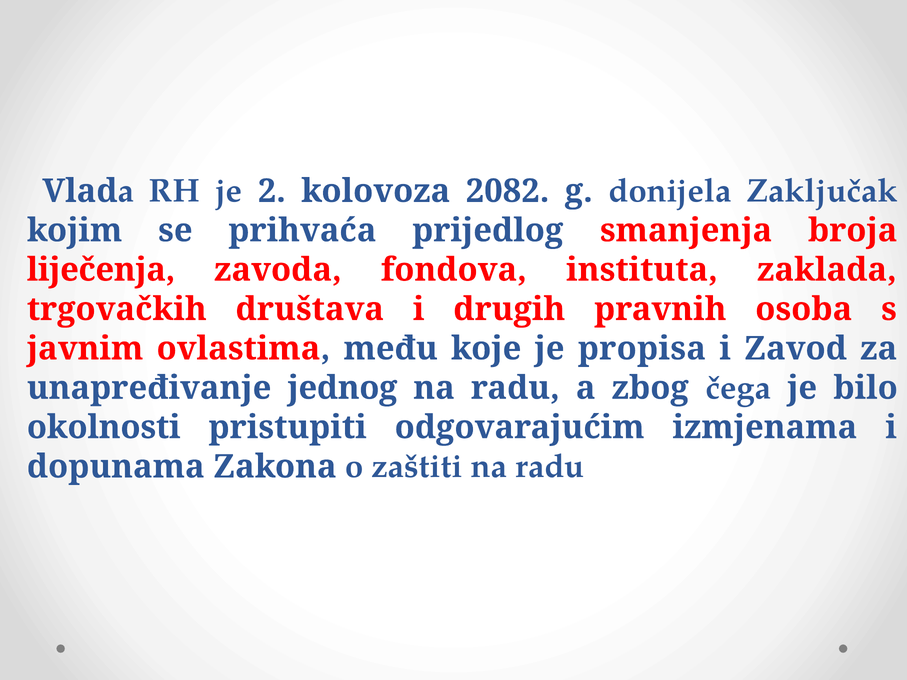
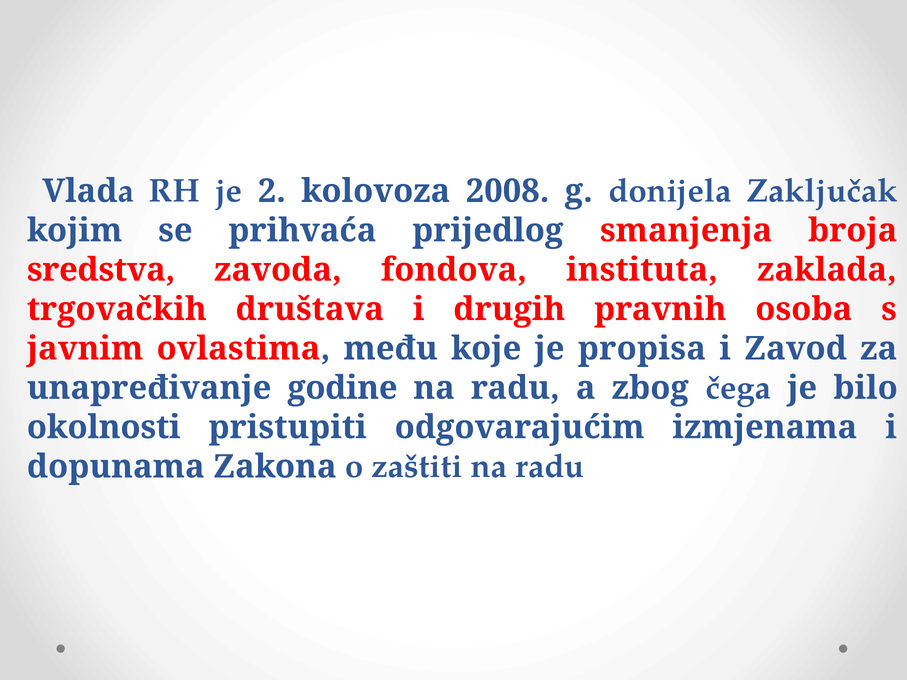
2082: 2082 -> 2008
liječenja: liječenja -> sredstva
jednog: jednog -> godine
